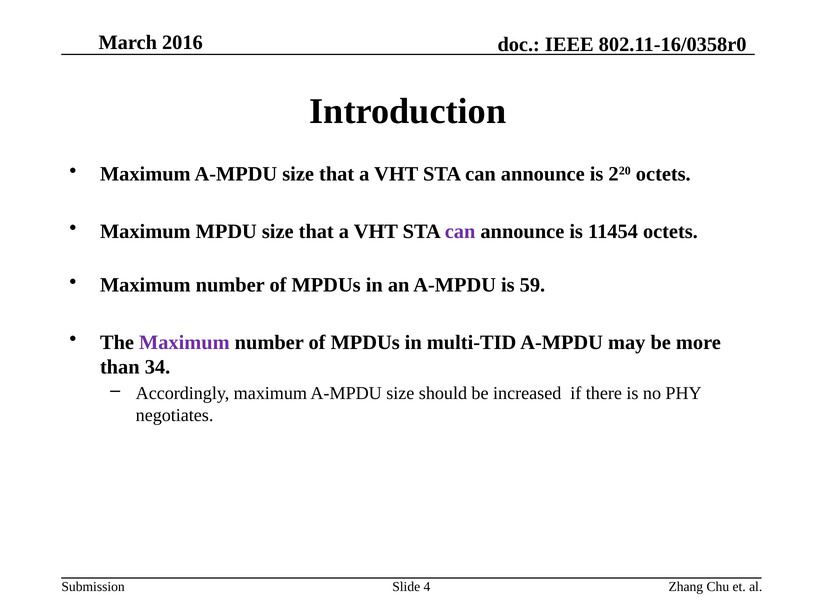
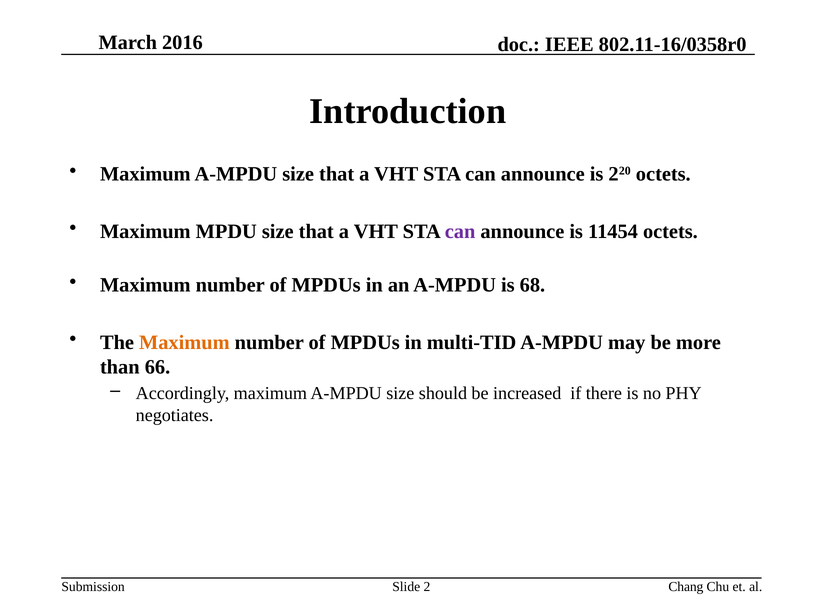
59: 59 -> 68
Maximum at (184, 342) colour: purple -> orange
34: 34 -> 66
4: 4 -> 2
Zhang: Zhang -> Chang
